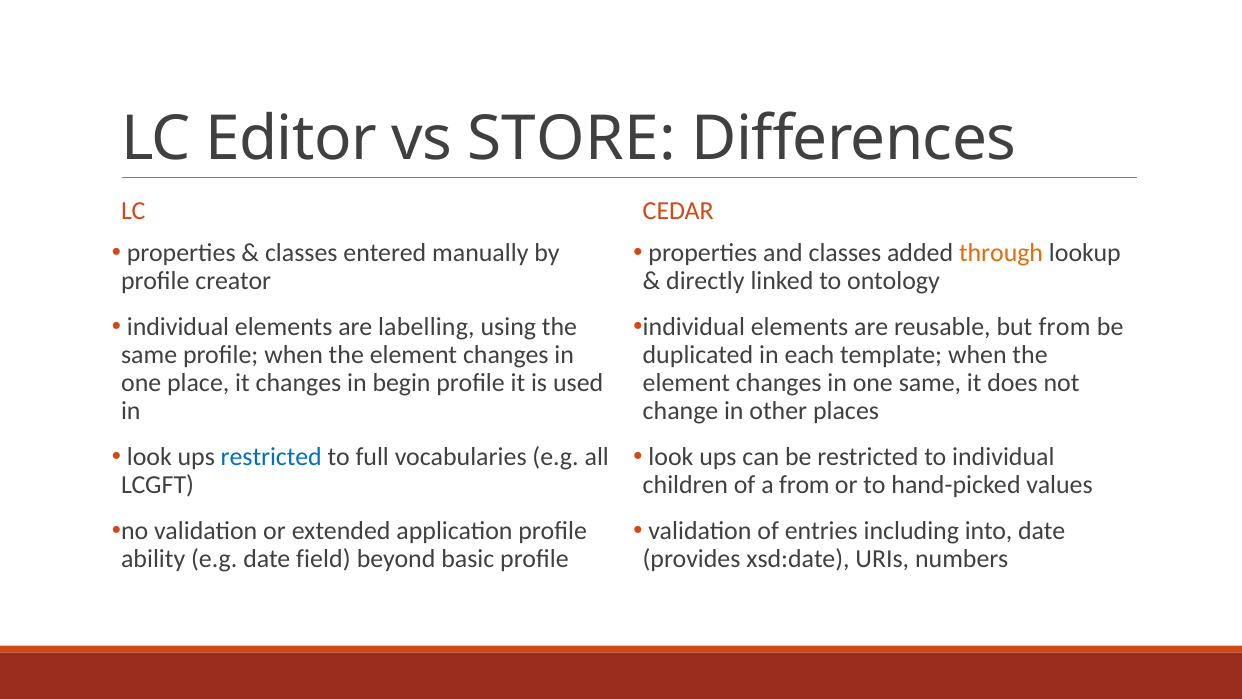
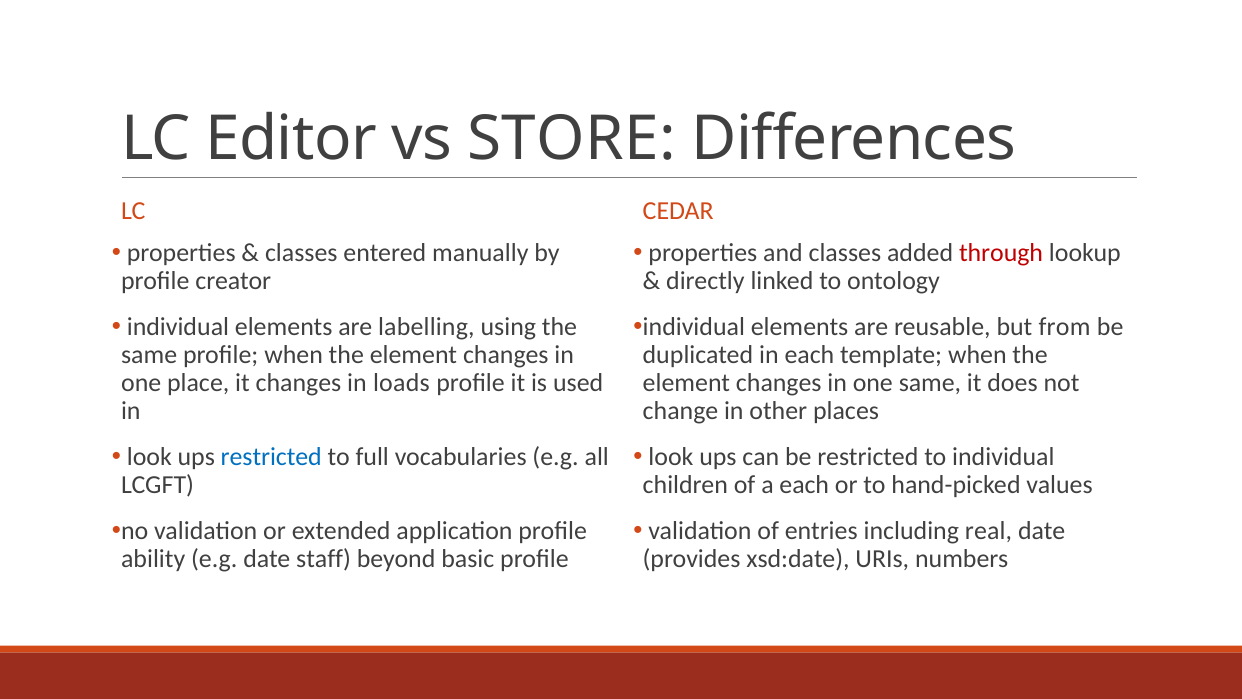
through colour: orange -> red
begin: begin -> loads
a from: from -> each
into: into -> real
field: field -> staff
